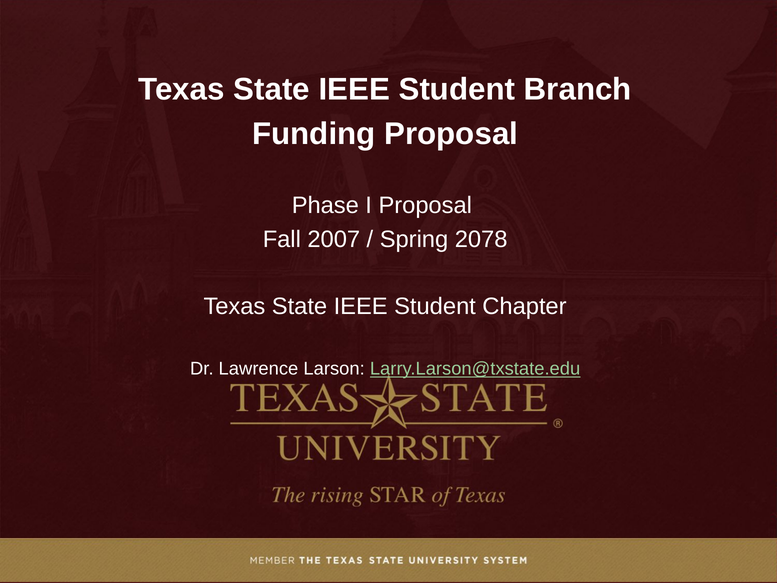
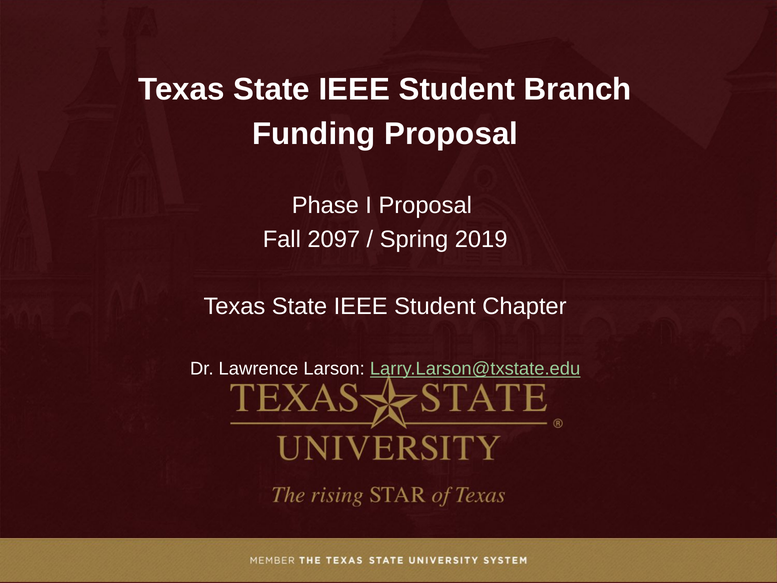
2007: 2007 -> 2097
2078: 2078 -> 2019
